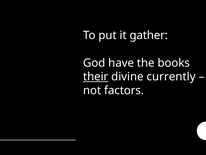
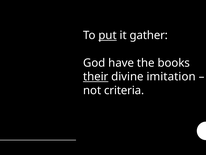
put underline: none -> present
currently: currently -> imitation
factors: factors -> criteria
